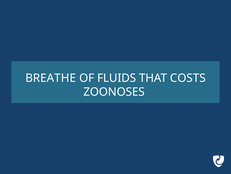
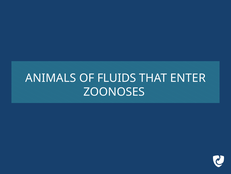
BREATHE: BREATHE -> ANIMALS
COSTS: COSTS -> ENTER
